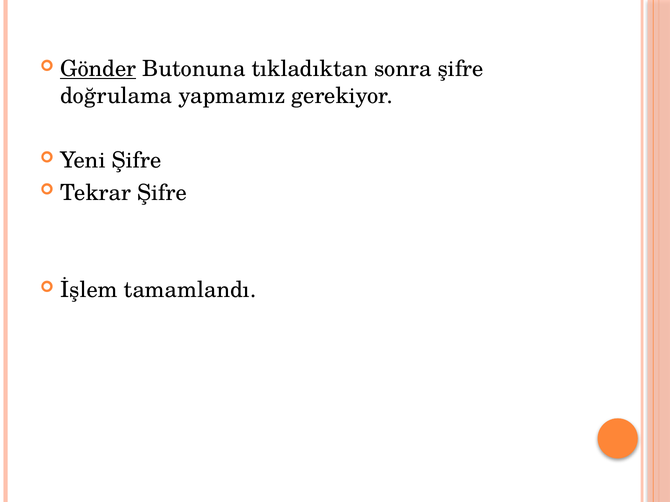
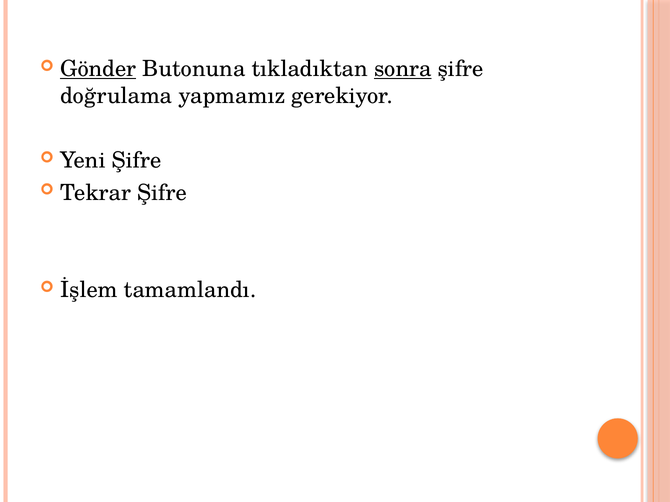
sonra underline: none -> present
